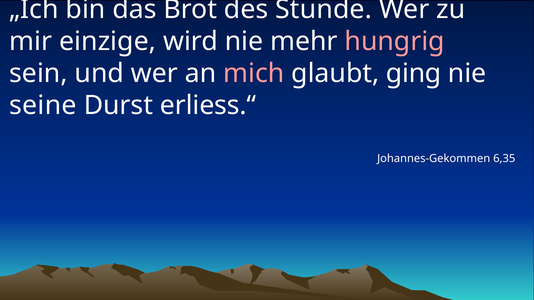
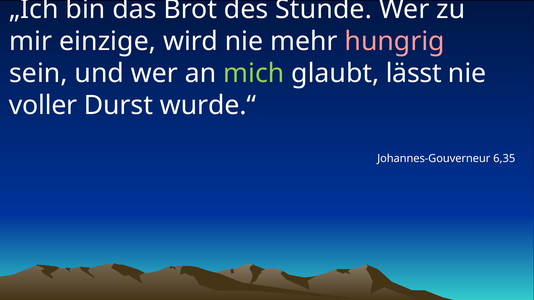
mich colour: pink -> light green
ging: ging -> lässt
seine: seine -> voller
erliess.“: erliess.“ -> wurde.“
Johannes-Gekommen: Johannes-Gekommen -> Johannes-Gouverneur
